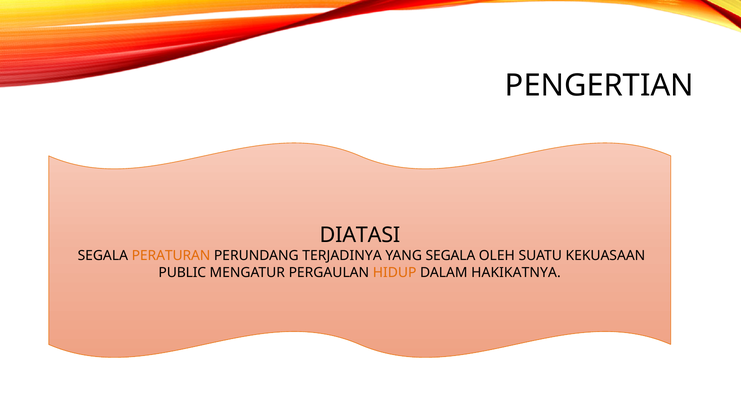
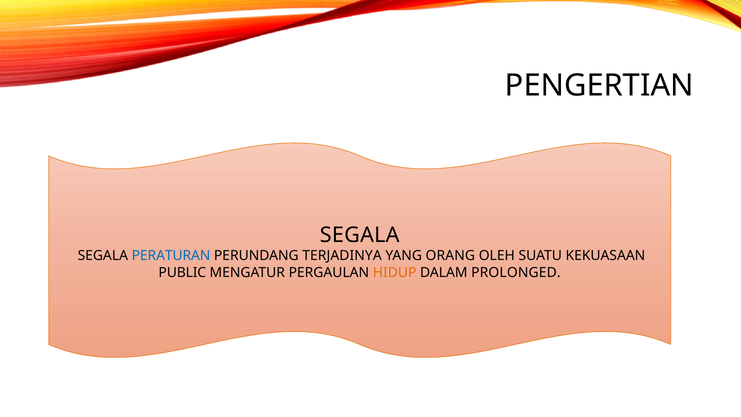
DIATASI at (360, 235): DIATASI -> SEGALA
PERATURAN colour: orange -> blue
YANG SEGALA: SEGALA -> ORANG
HAKIKATNYA: HAKIKATNYA -> PROLONGED
